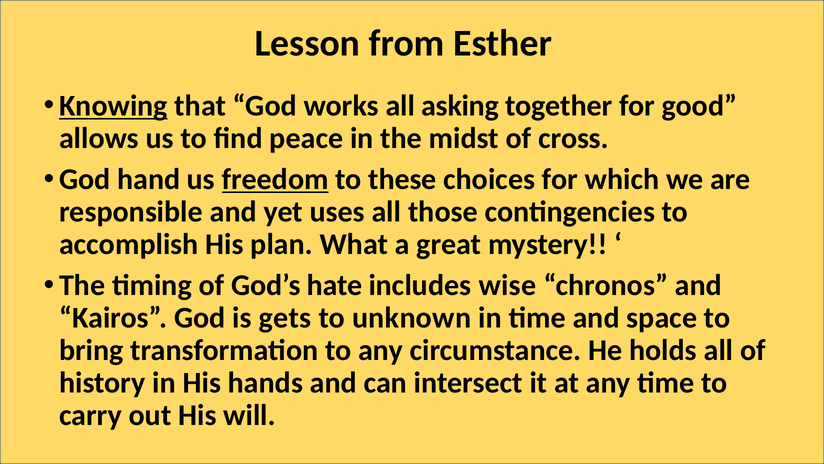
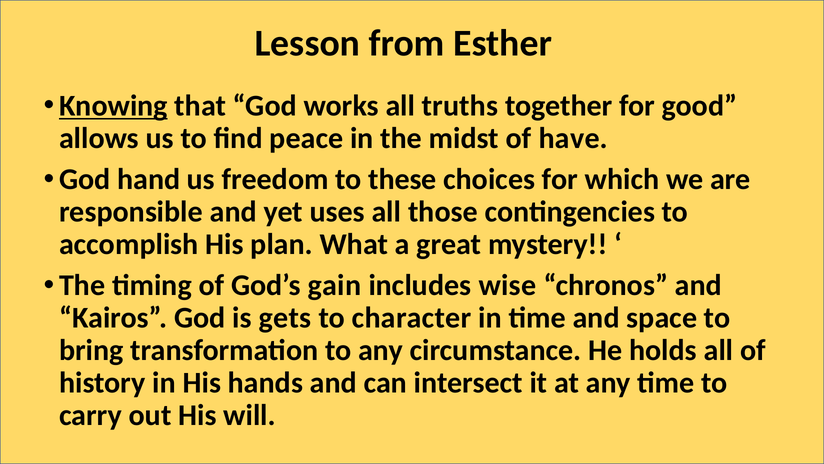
asking: asking -> truths
cross: cross -> have
freedom underline: present -> none
hate: hate -> gain
unknown: unknown -> character
